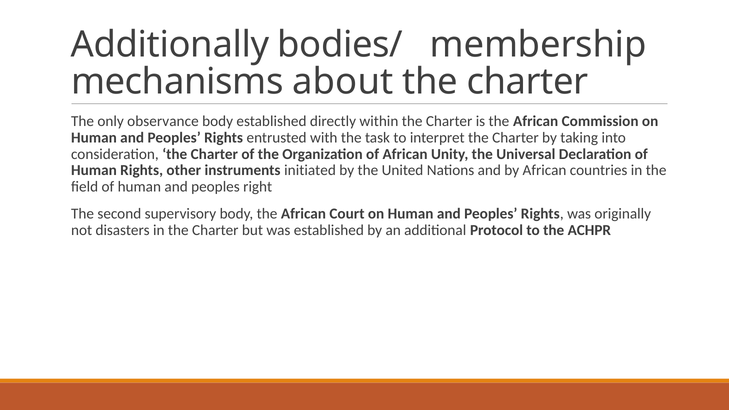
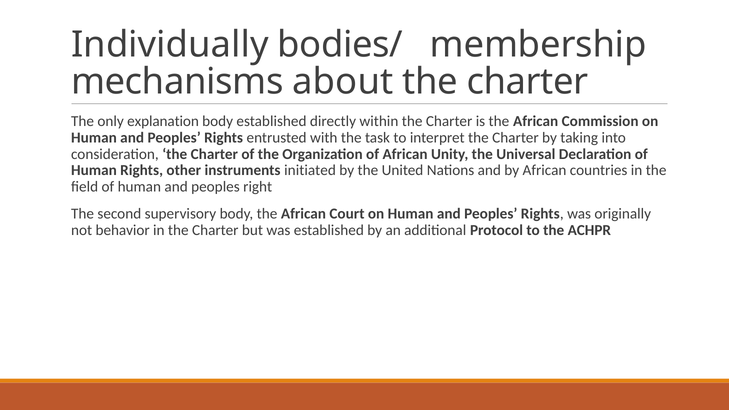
Additionally: Additionally -> Individually
observance: observance -> explanation
disasters: disasters -> behavior
